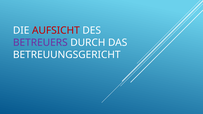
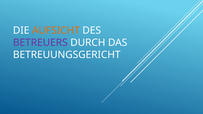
AUFSICHT colour: red -> orange
